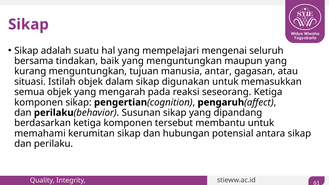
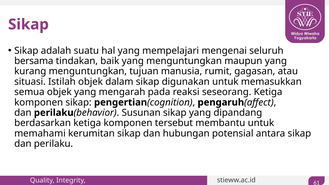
antar: antar -> rumit
